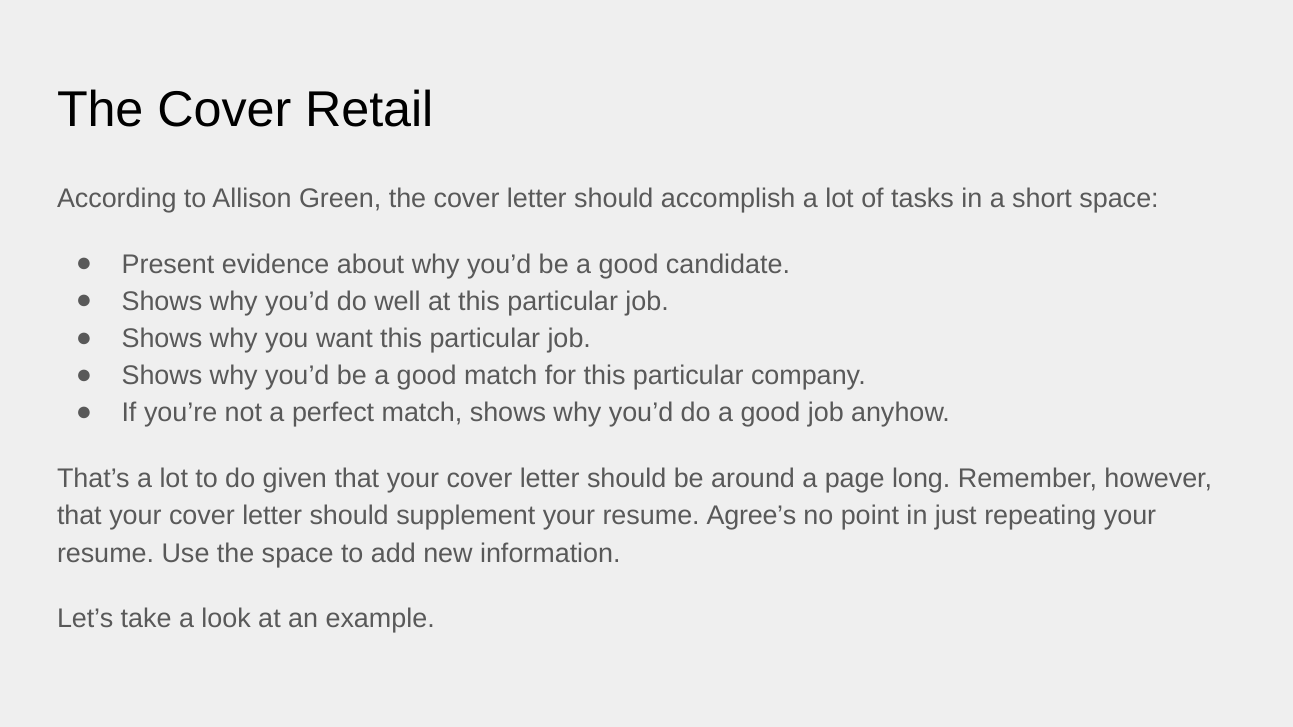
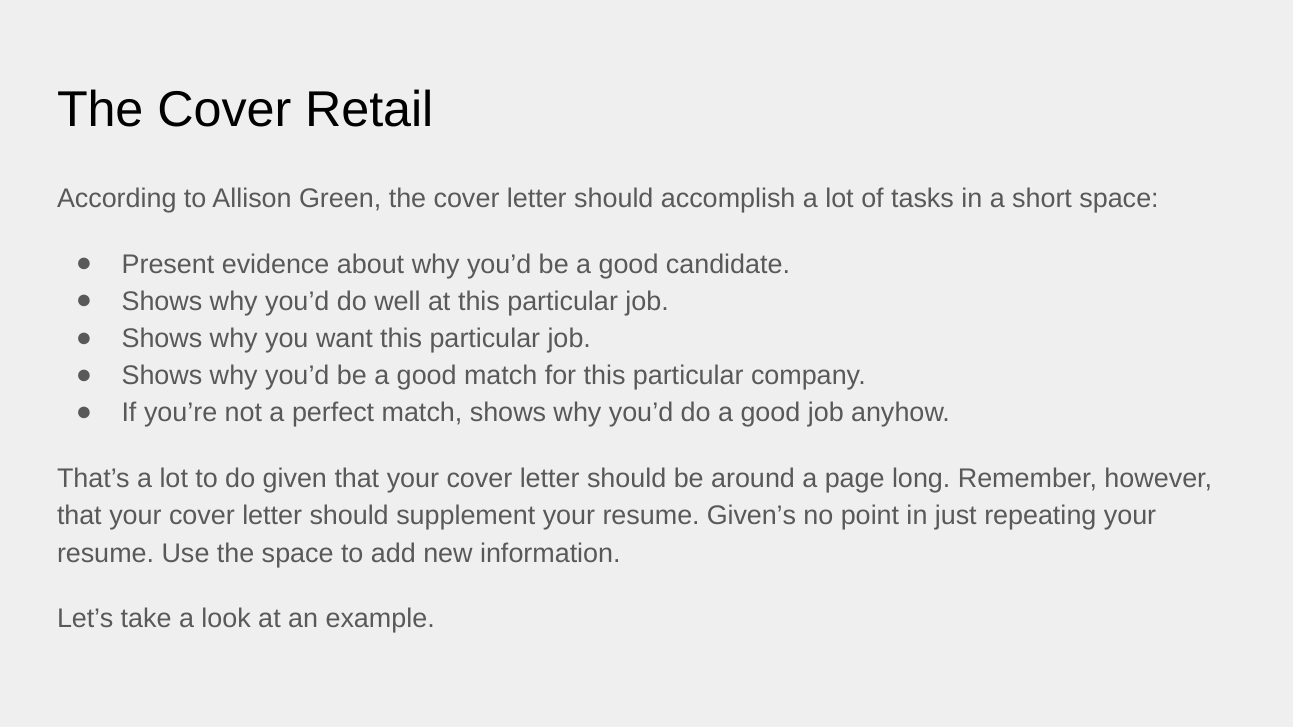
Agree’s: Agree’s -> Given’s
